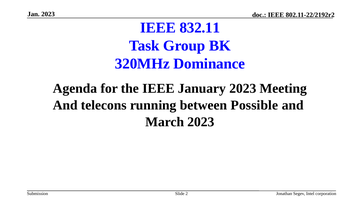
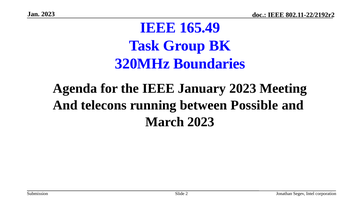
832.11: 832.11 -> 165.49
Dominance: Dominance -> Boundaries
